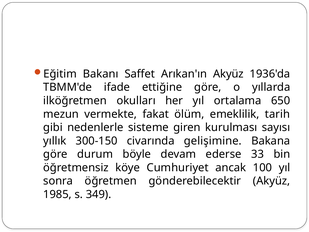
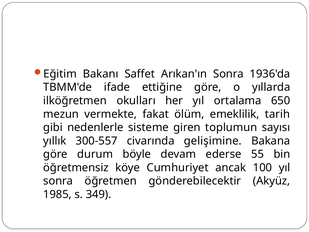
Arıkan'ın Akyüz: Akyüz -> Sonra
kurulması: kurulması -> toplumun
300-150: 300-150 -> 300-557
33: 33 -> 55
